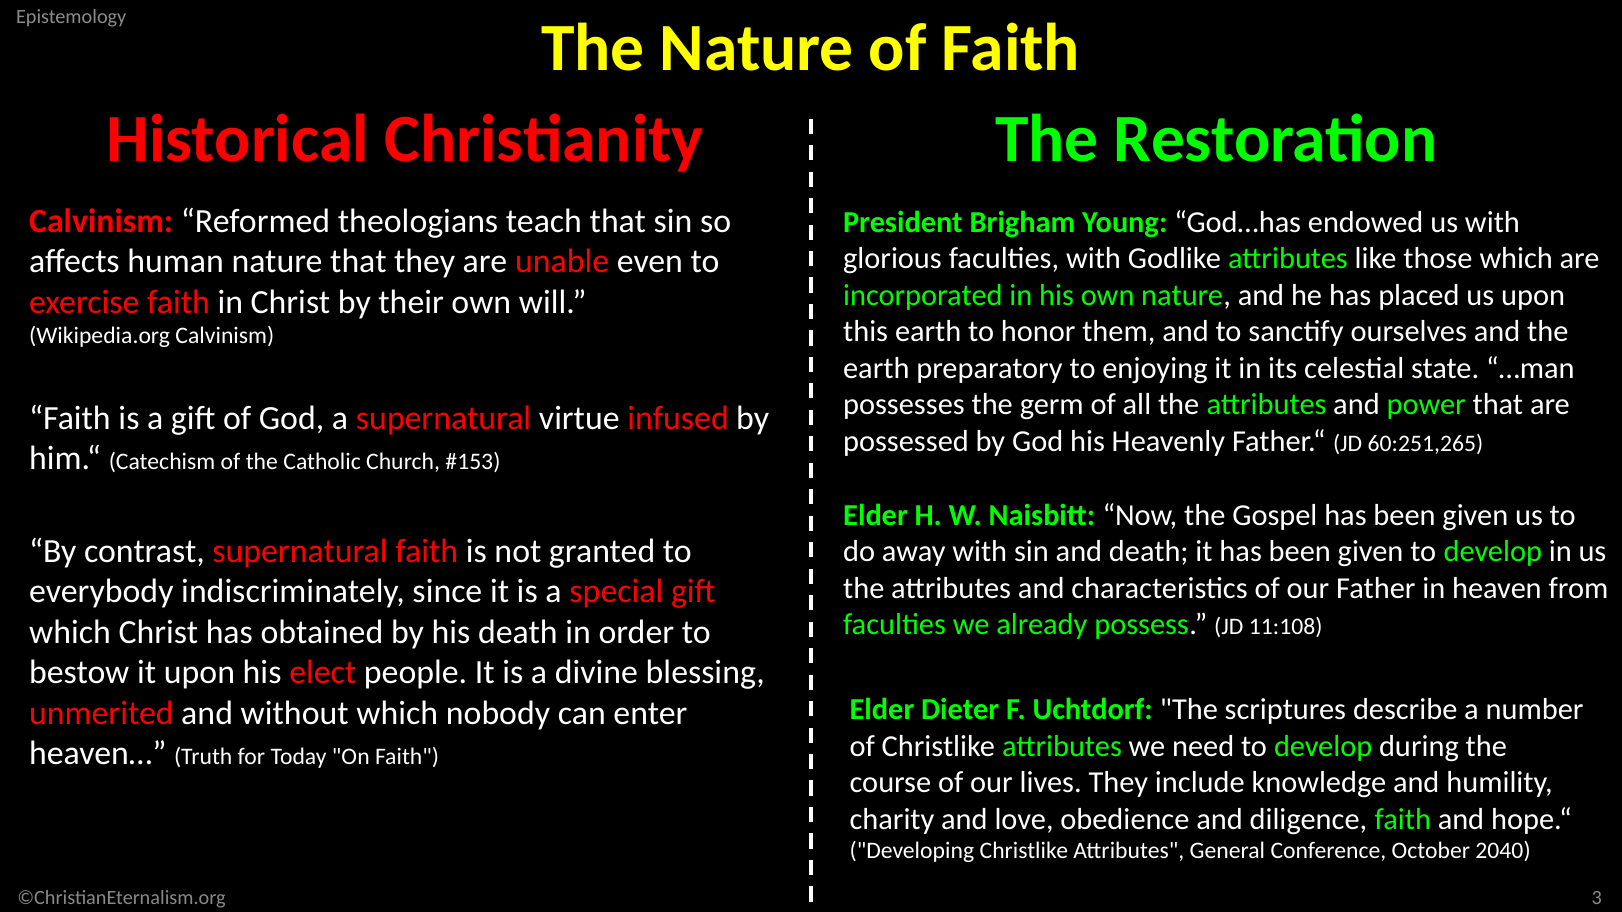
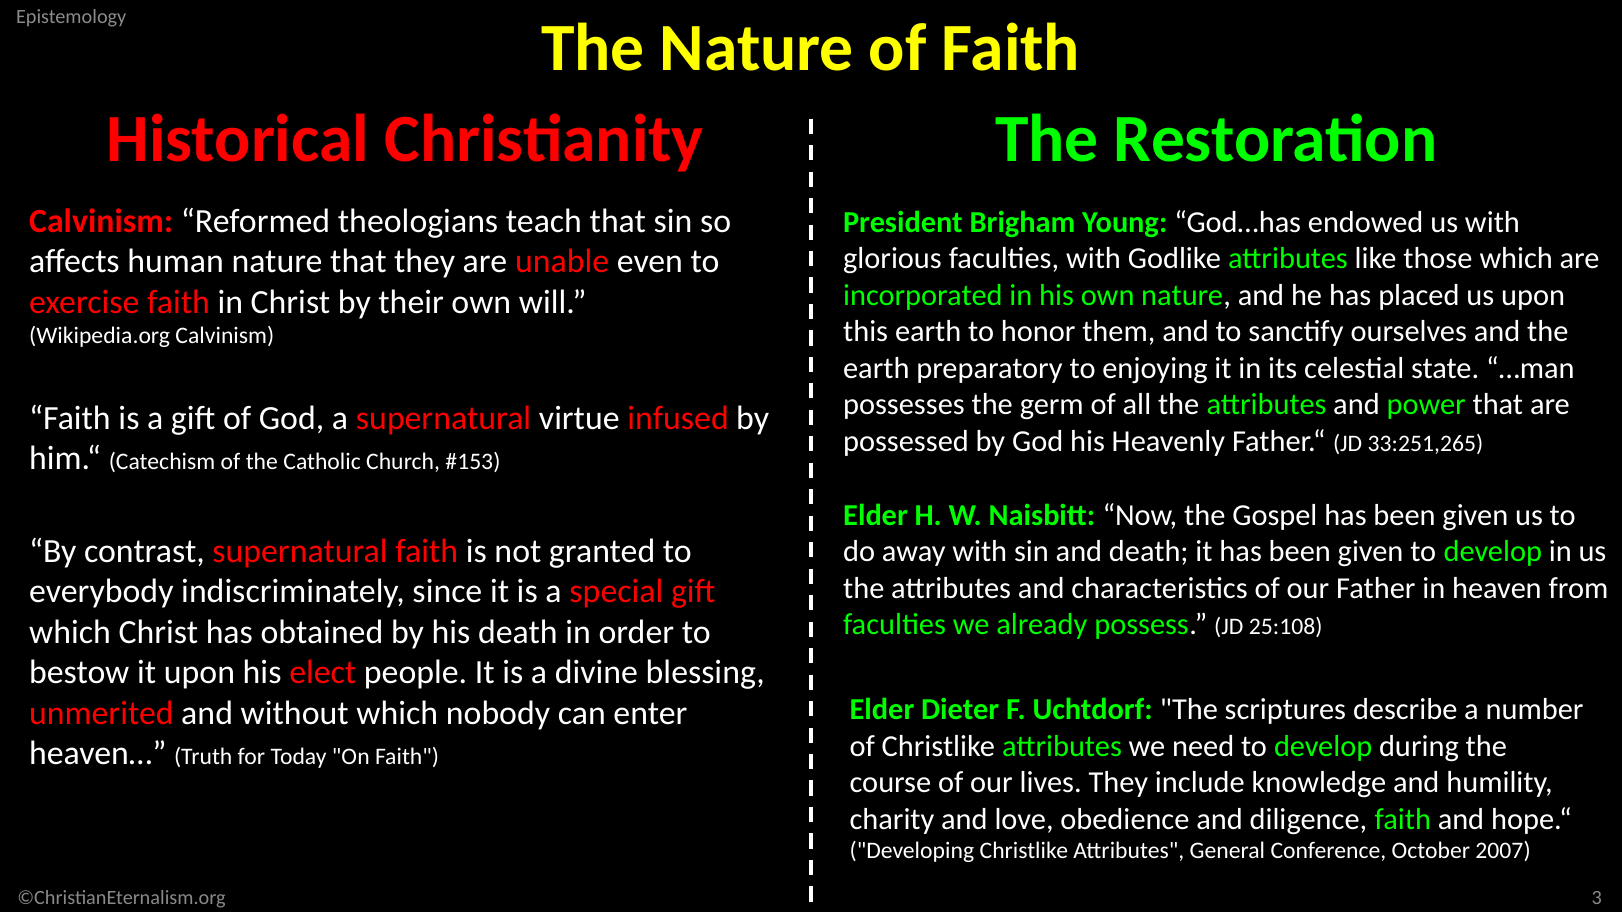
60:251,265: 60:251,265 -> 33:251,265
11:108: 11:108 -> 25:108
2040: 2040 -> 2007
